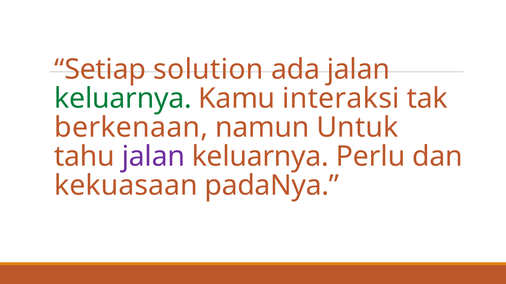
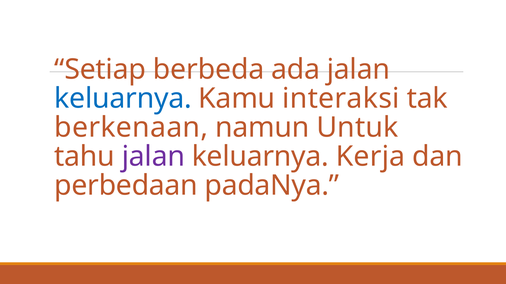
solution: solution -> berbeda
keluarnya at (123, 99) colour: green -> blue
Perlu: Perlu -> Kerja
kekuasaan: kekuasaan -> perbedaan
